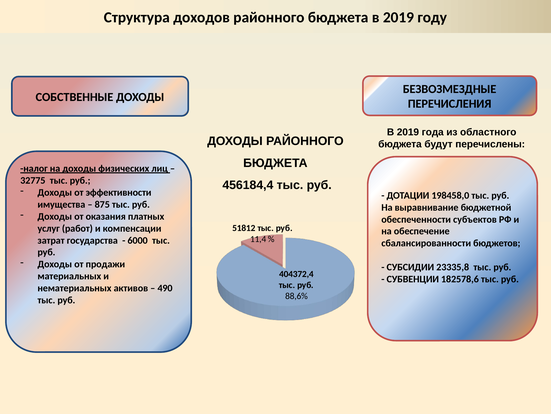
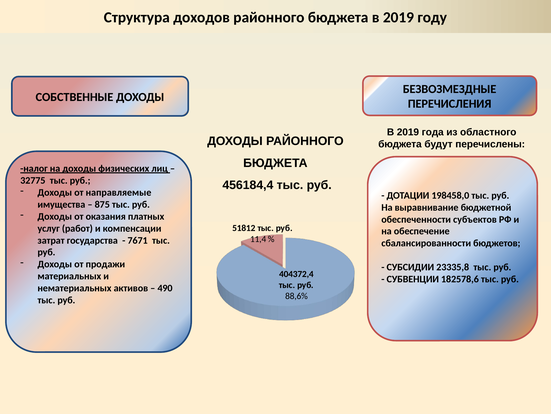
эффективности: эффективности -> направляемые
6000: 6000 -> 7671
